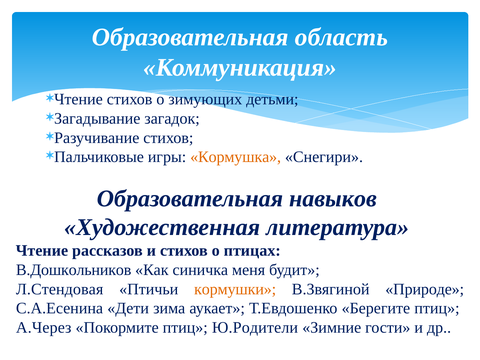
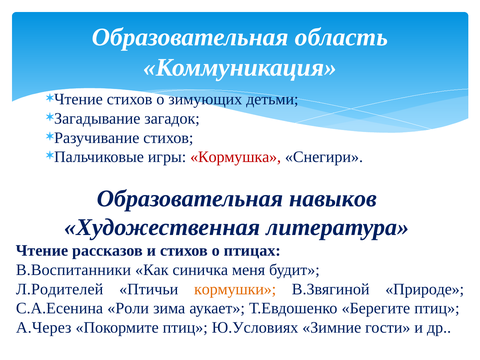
Кормушка colour: orange -> red
В.Дошкольников: В.Дошкольников -> В.Воспитанники
Л.Стендовая: Л.Стендовая -> Л.Родителей
Дети: Дети -> Роли
Ю.Родители: Ю.Родители -> Ю.Условиях
